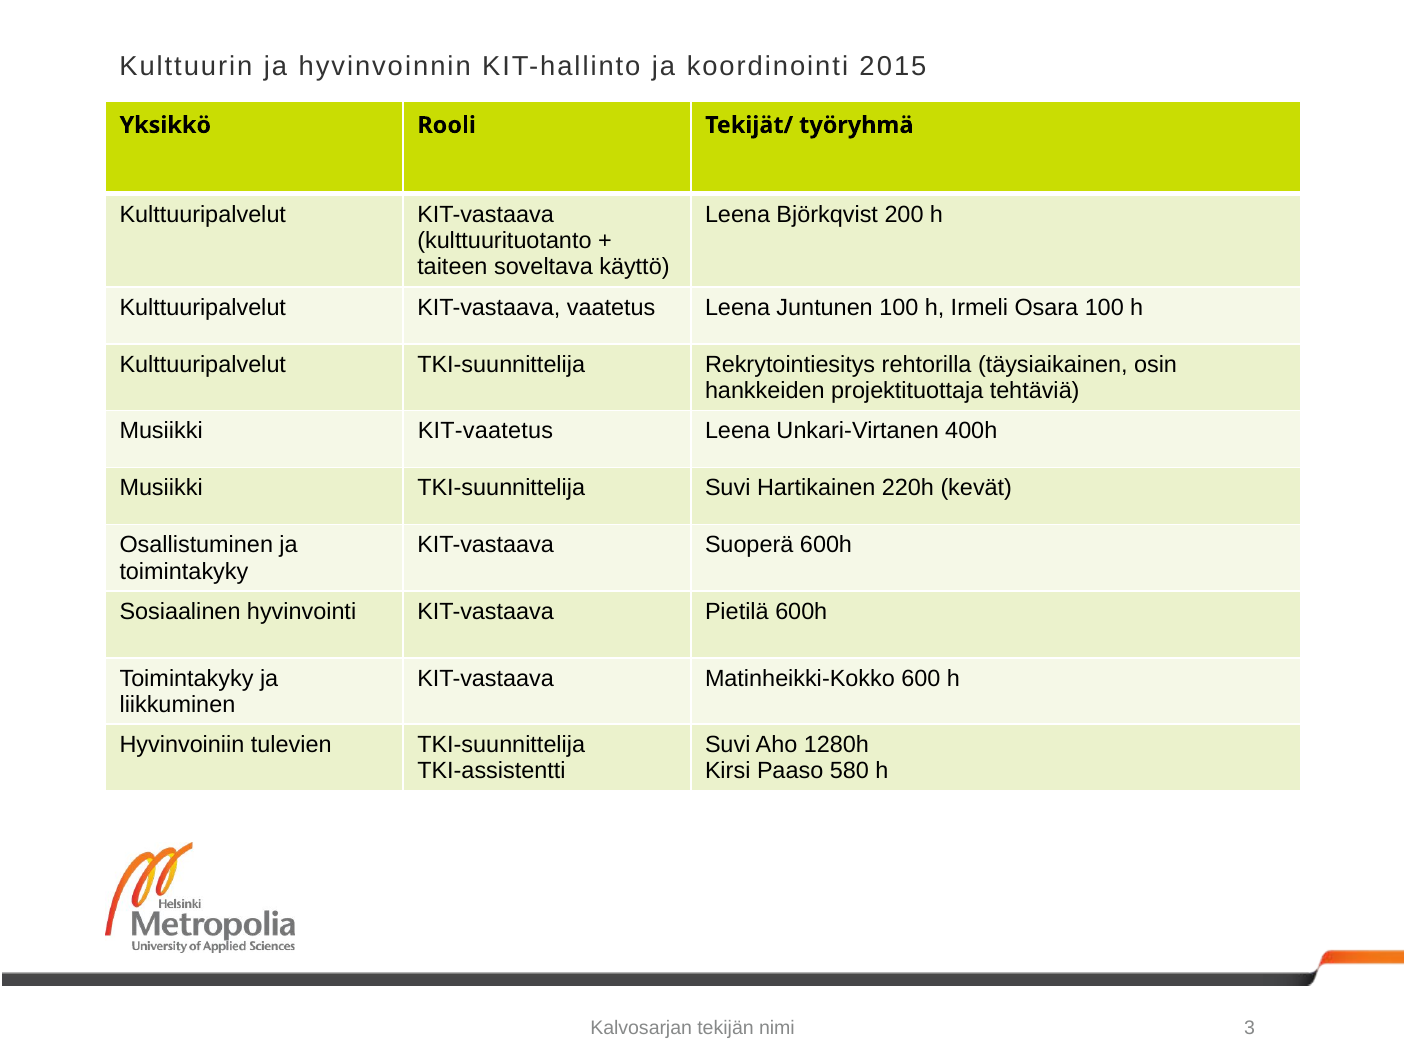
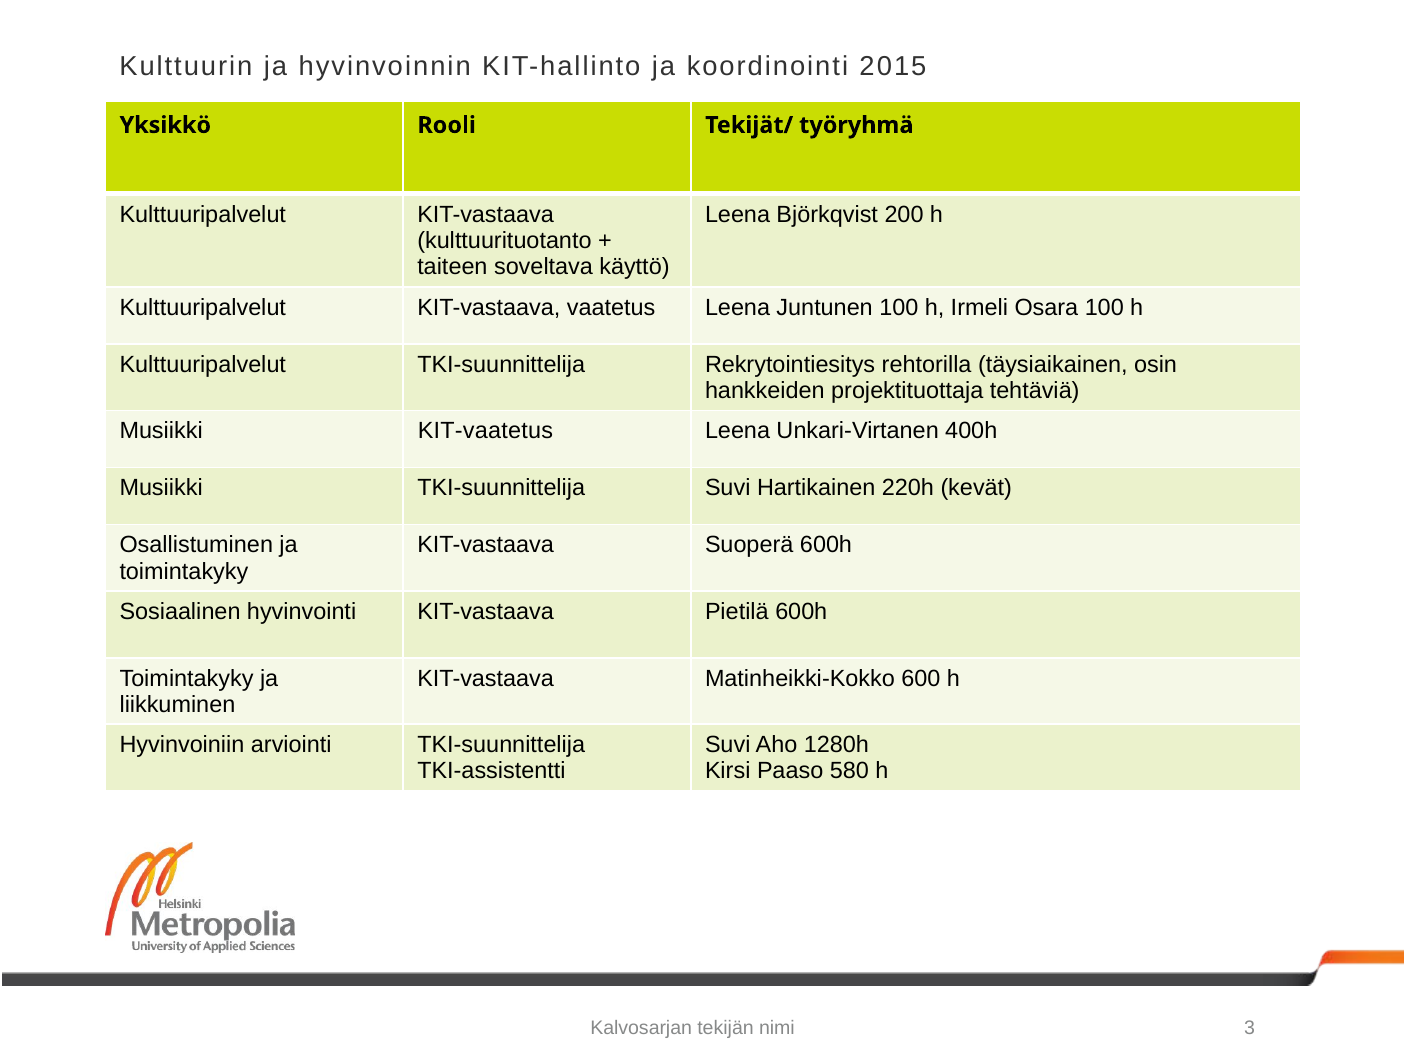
tulevien: tulevien -> arviointi
